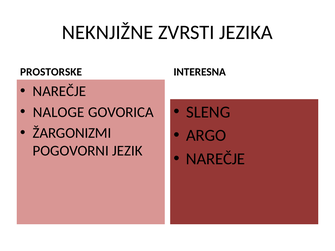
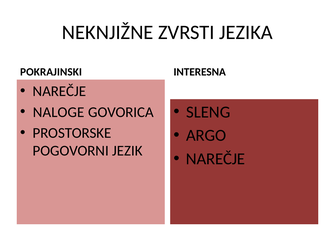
PROSTORSKE: PROSTORSKE -> POKRAJINSKI
ŽARGONIZMI: ŽARGONIZMI -> PROSTORSKE
